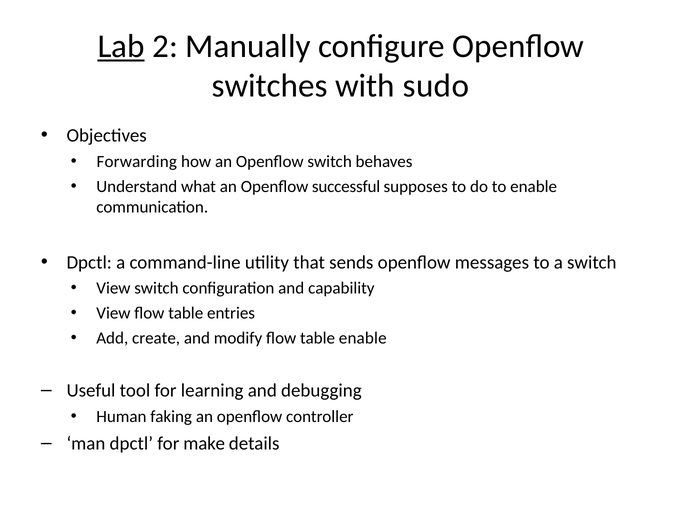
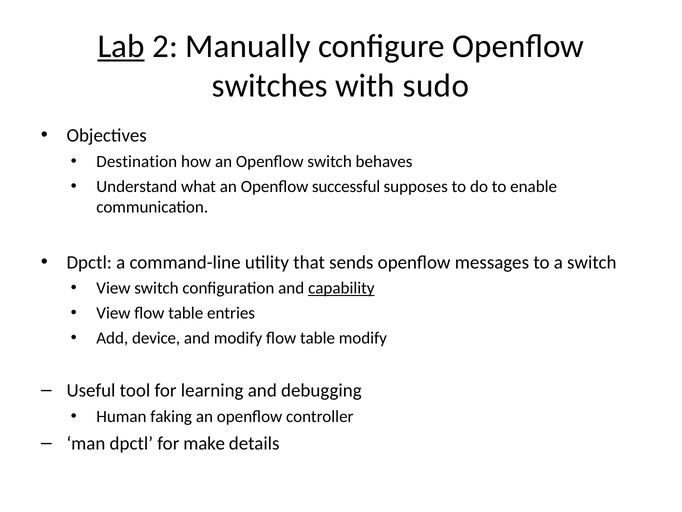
Forwarding: Forwarding -> Destination
capability underline: none -> present
create: create -> device
table enable: enable -> modify
